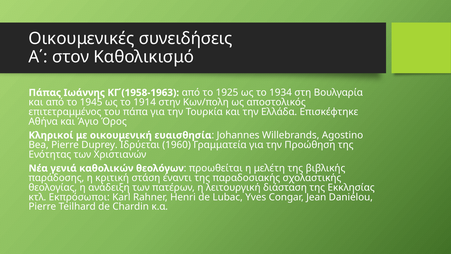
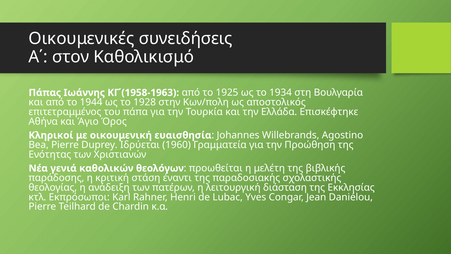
1945: 1945 -> 1944
1914: 1914 -> 1928
